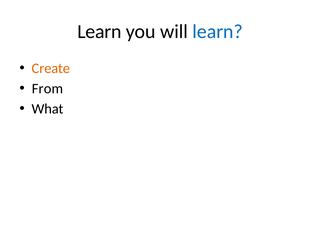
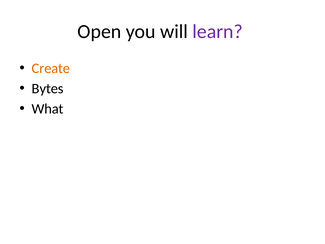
Learn at (99, 31): Learn -> Open
learn at (218, 31) colour: blue -> purple
From: From -> Bytes
